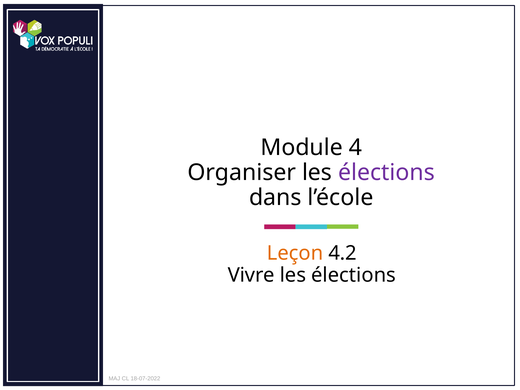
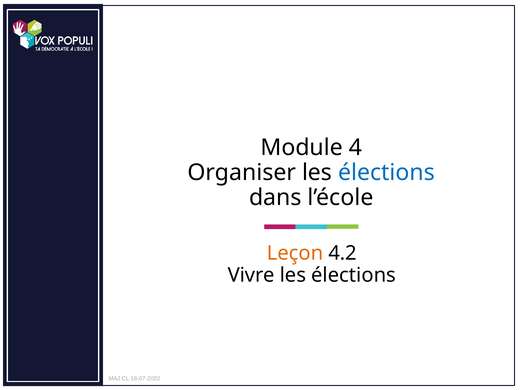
élections at (386, 172) colour: purple -> blue
